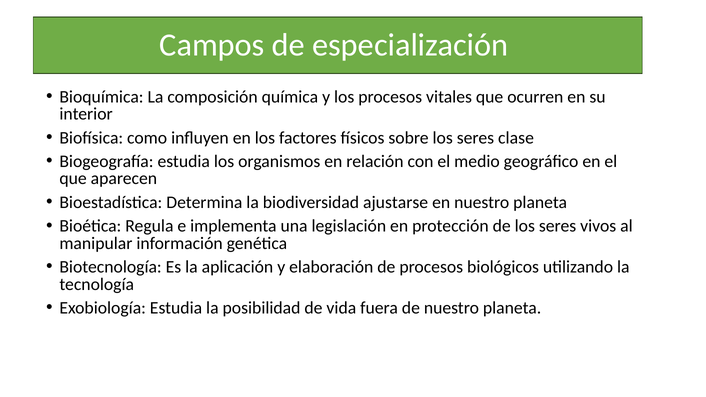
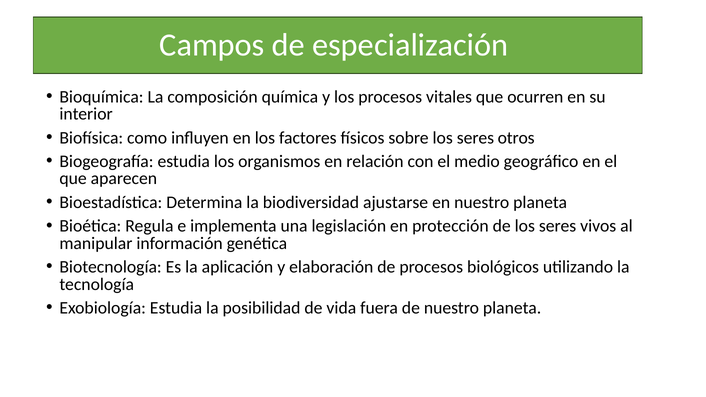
clase: clase -> otros
